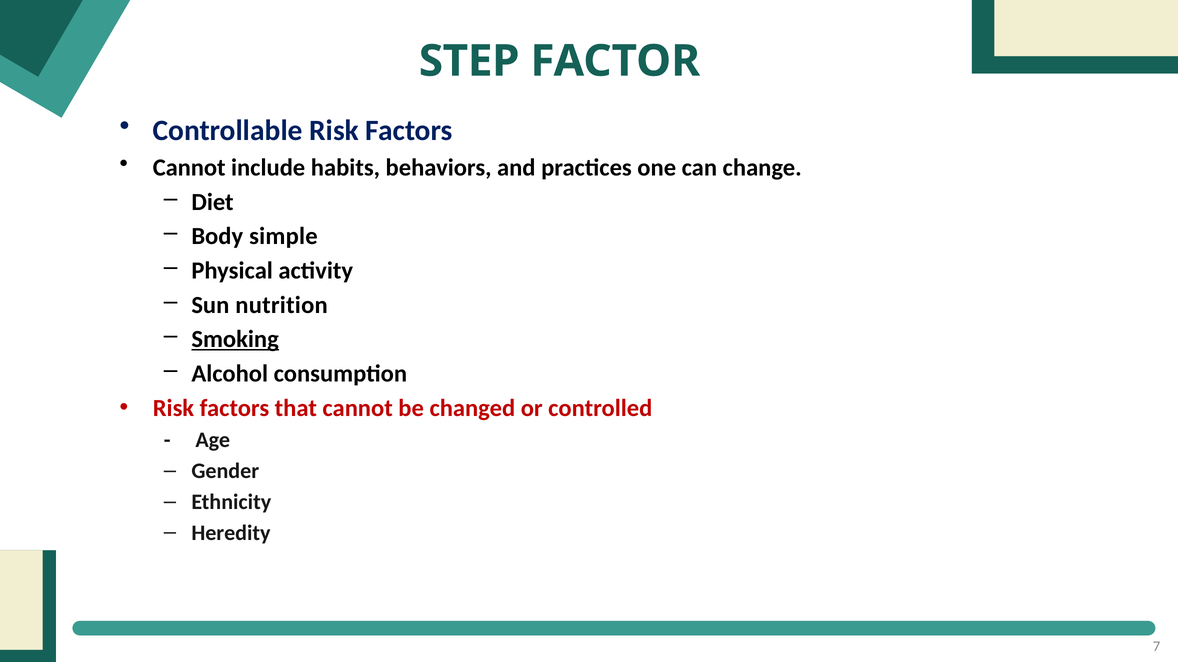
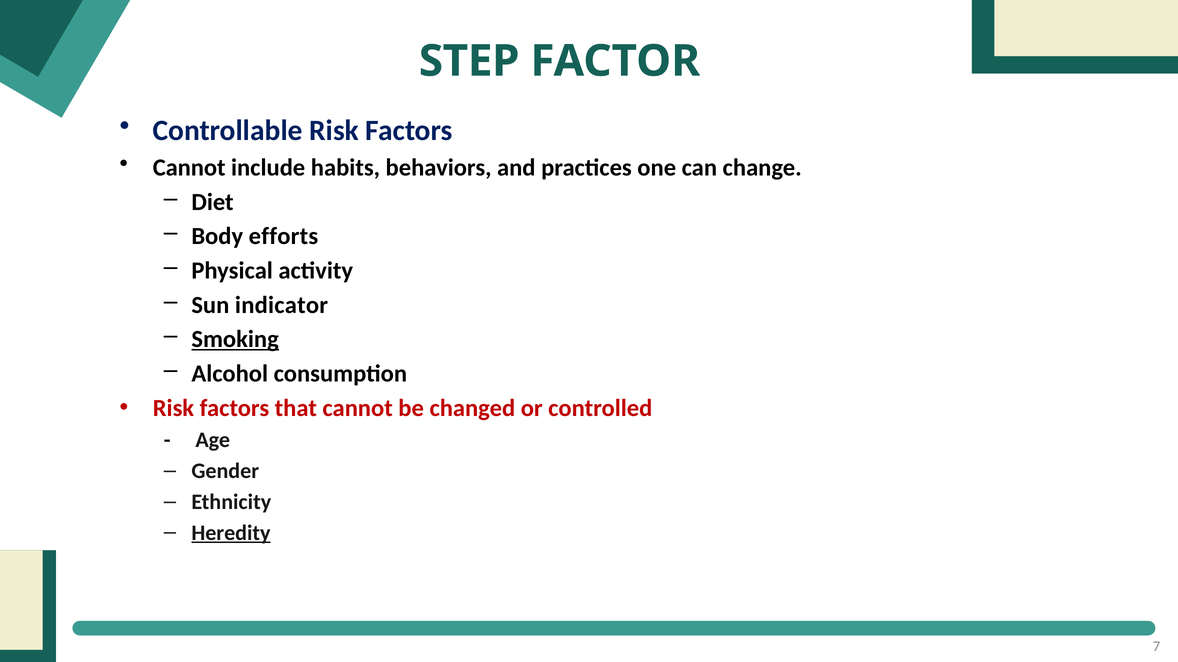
simple: simple -> efforts
nutrition: nutrition -> indicator
Heredity underline: none -> present
